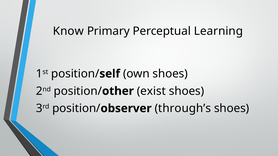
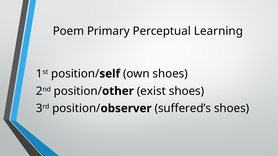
Know: Know -> Poem
through’s: through’s -> suffered’s
